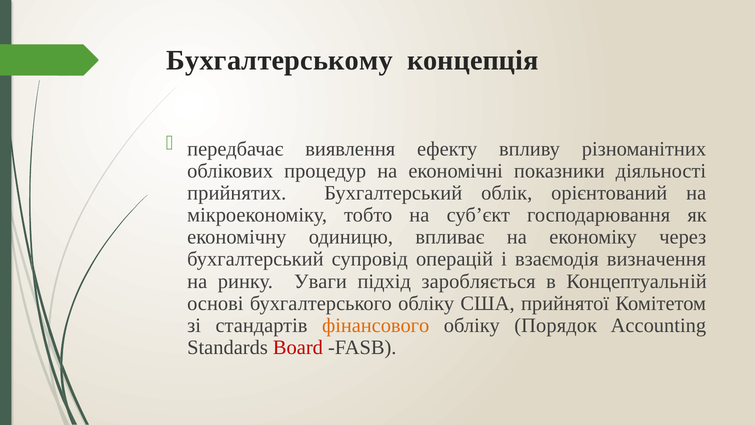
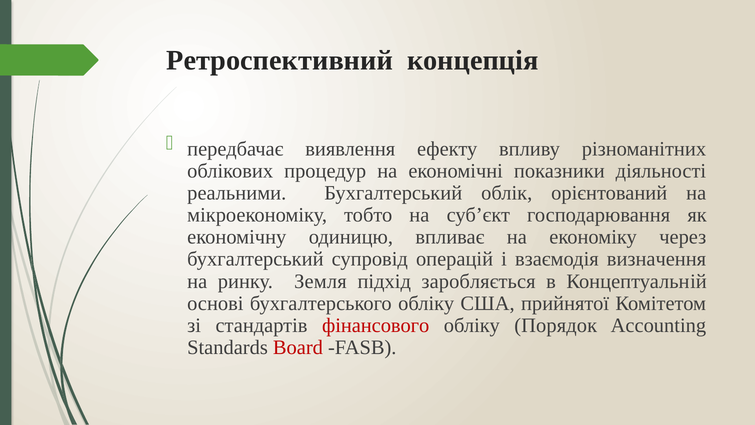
Бухгалтерському: Бухгалтерському -> Ретроспективний
прийнятих: прийнятих -> реальними
Уваги: Уваги -> Земля
фінансового colour: orange -> red
